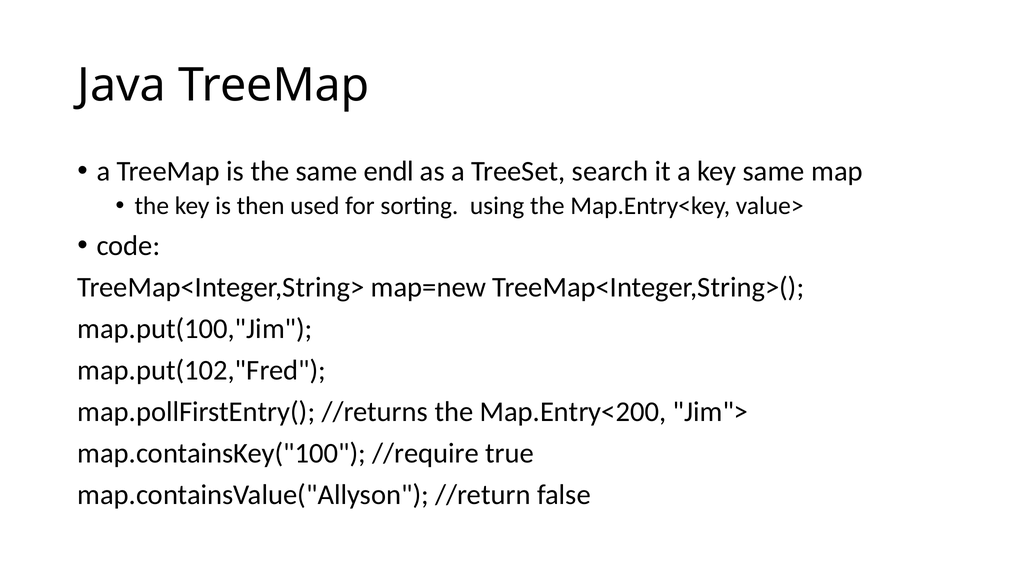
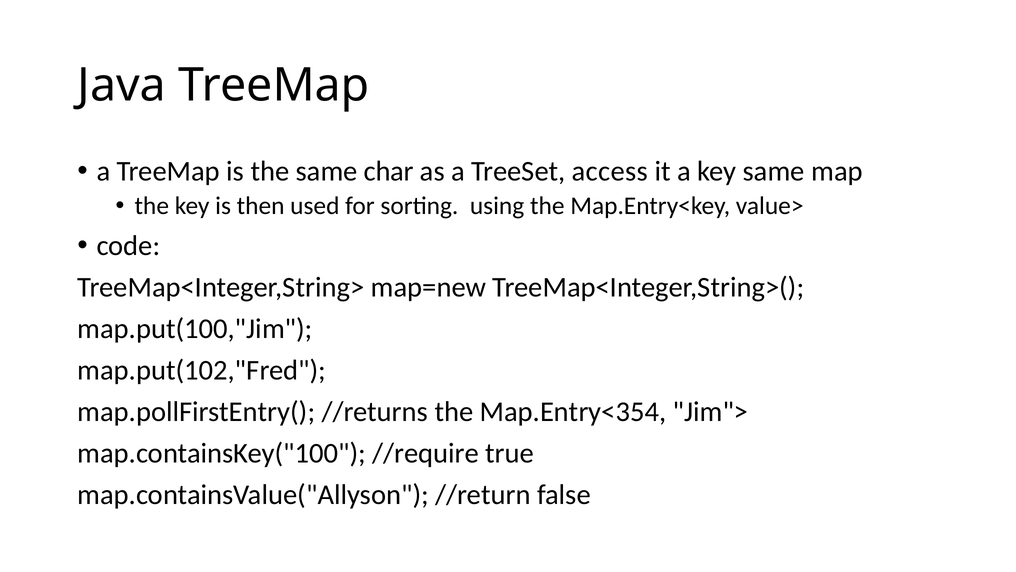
endl: endl -> char
search: search -> access
Map.Entry<200: Map.Entry<200 -> Map.Entry<354
